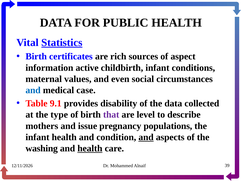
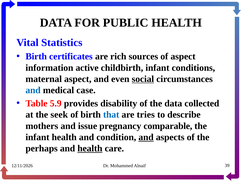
Statistics underline: present -> none
maternal values: values -> aspect
social underline: none -> present
9.1: 9.1 -> 5.9
type: type -> seek
that colour: purple -> blue
level: level -> tries
populations: populations -> comparable
washing: washing -> perhaps
